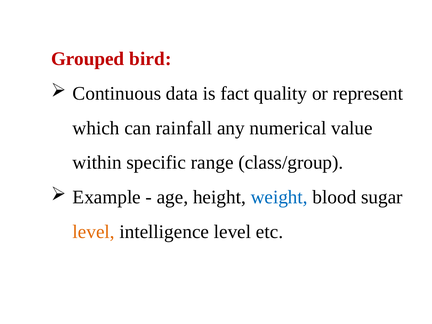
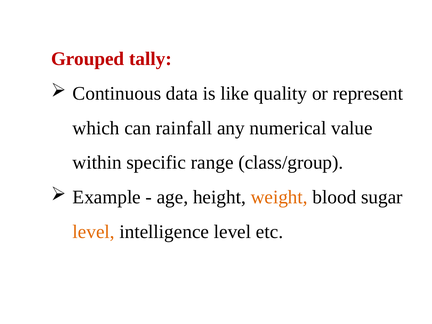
bird: bird -> tally
fact: fact -> like
weight colour: blue -> orange
